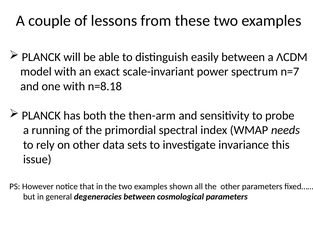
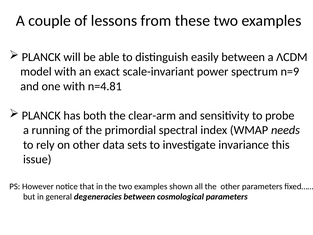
n=7: n=7 -> n=9
n=8.18: n=8.18 -> n=4.81
then-arm: then-arm -> clear-arm
